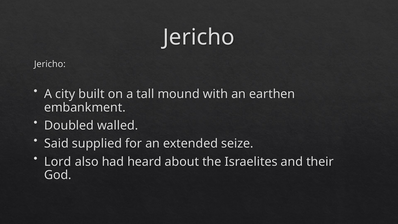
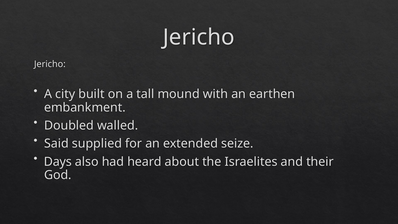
Lord: Lord -> Days
